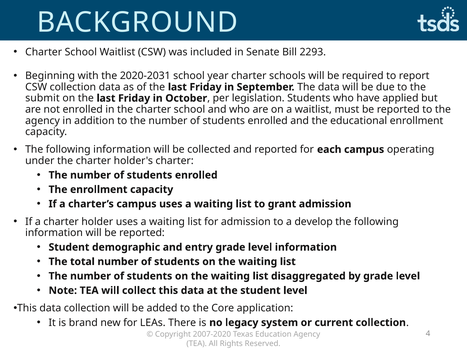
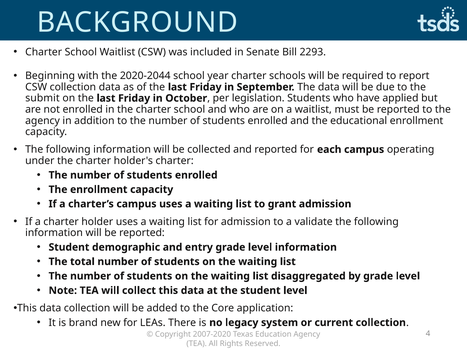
2020-2031: 2020-2031 -> 2020-2044
develop: develop -> validate
